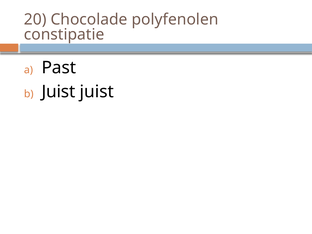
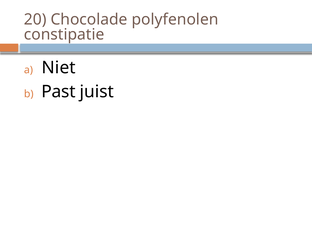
Past: Past -> Niet
Juist at (58, 92): Juist -> Past
